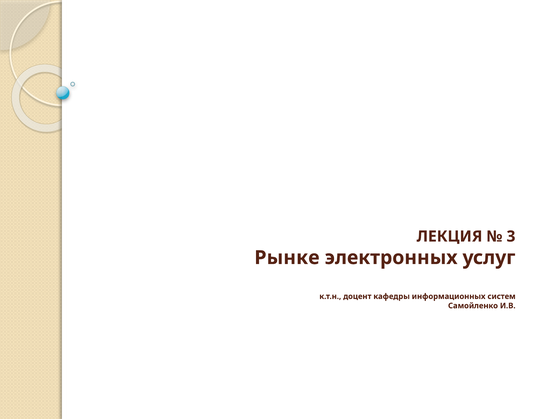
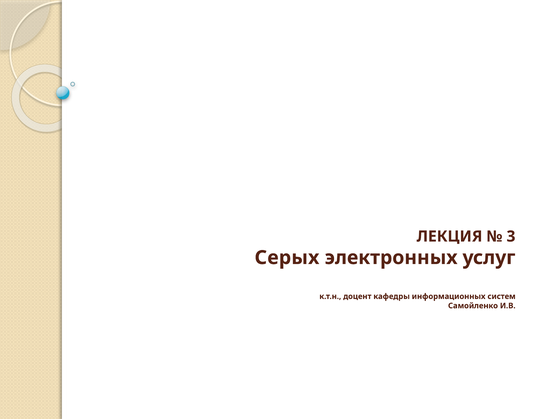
Рынке: Рынке -> Серых
